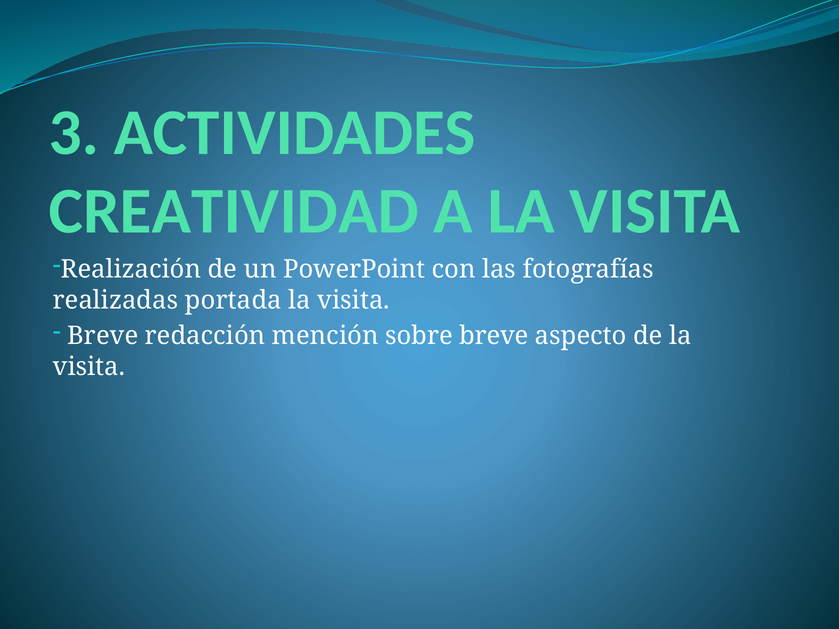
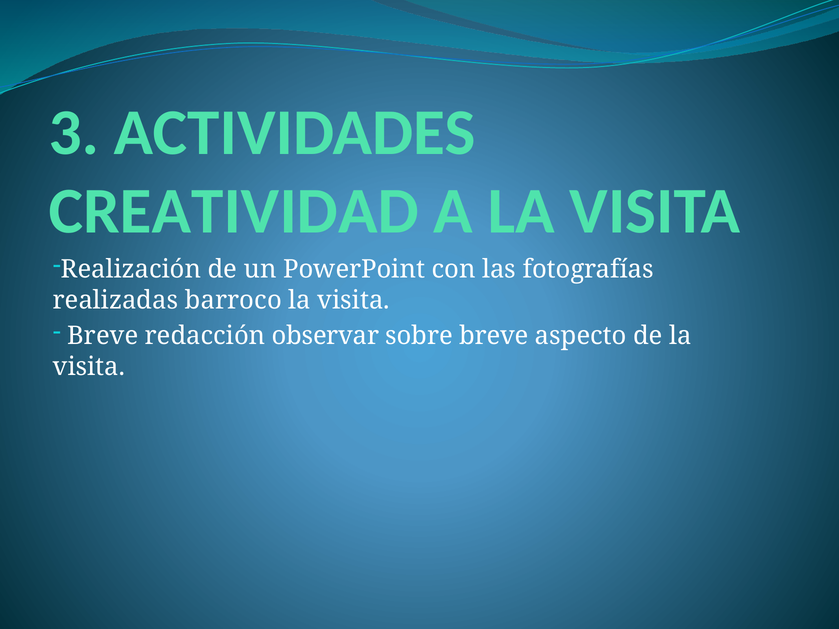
portada: portada -> barroco
mención: mención -> observar
